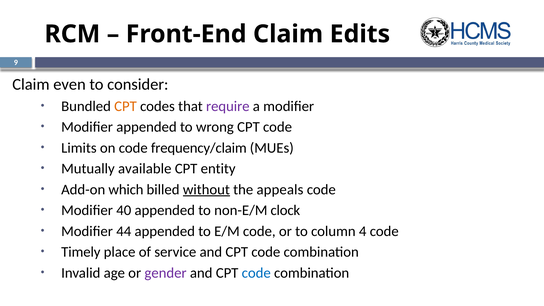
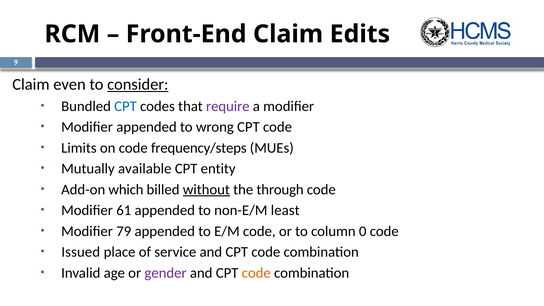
consider underline: none -> present
CPT at (125, 106) colour: orange -> blue
frequency/claim: frequency/claim -> frequency/steps
appeals: appeals -> through
40: 40 -> 61
clock: clock -> least
44: 44 -> 79
4: 4 -> 0
Timely: Timely -> Issued
code at (256, 273) colour: blue -> orange
